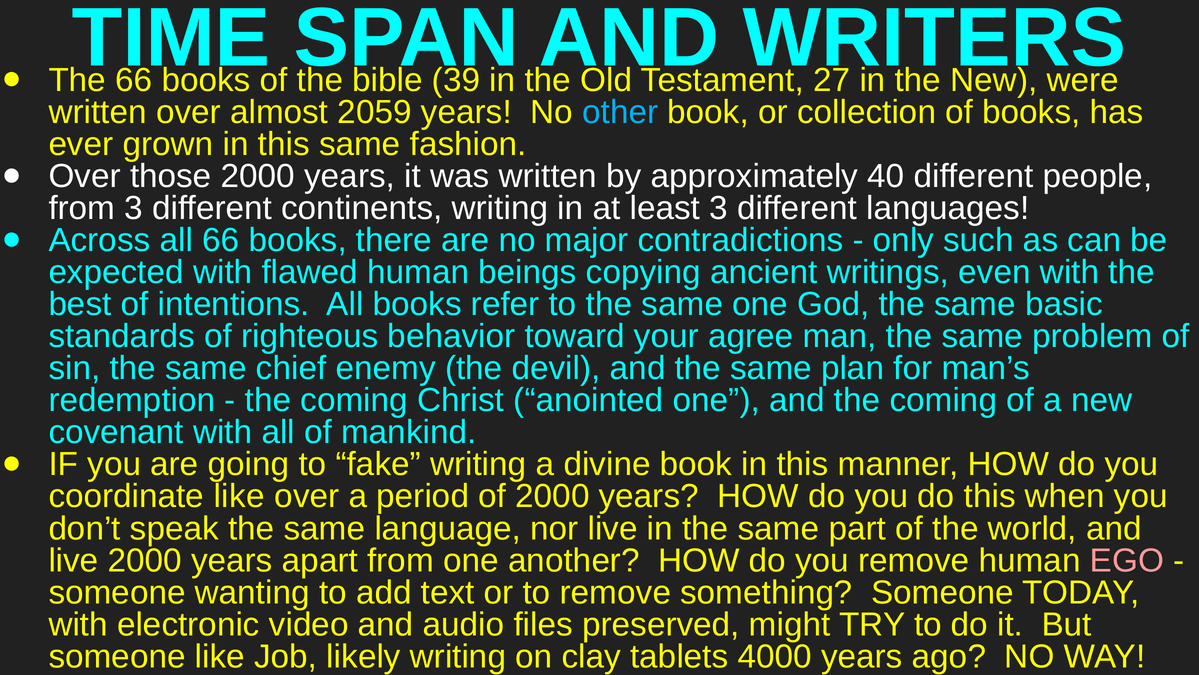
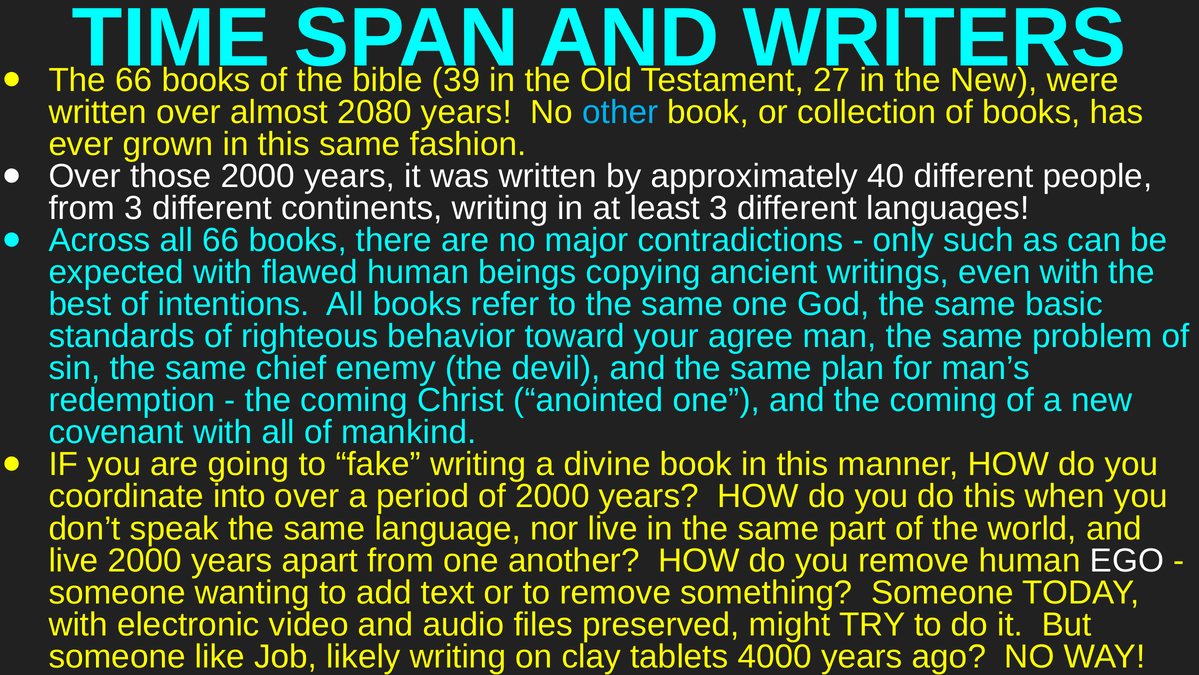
2059: 2059 -> 2080
coordinate like: like -> into
EGO colour: pink -> white
